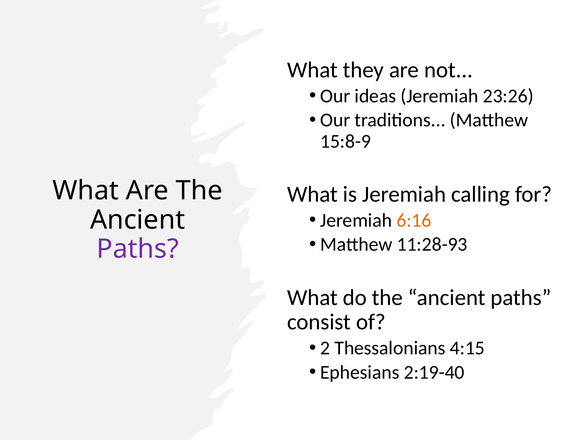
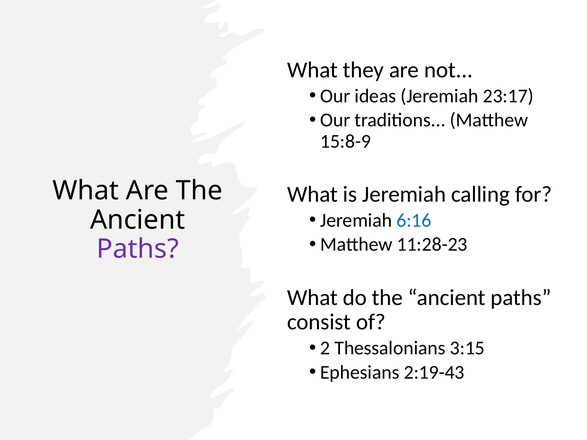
23:26: 23:26 -> 23:17
6:16 colour: orange -> blue
11:28-93: 11:28-93 -> 11:28-23
4:15: 4:15 -> 3:15
2:19-40: 2:19-40 -> 2:19-43
